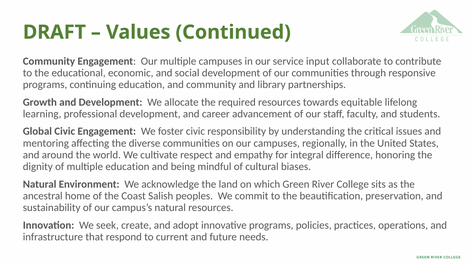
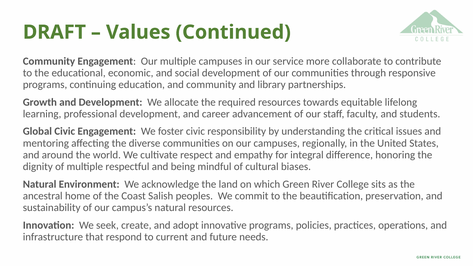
input: input -> more
multiple education: education -> respectful
